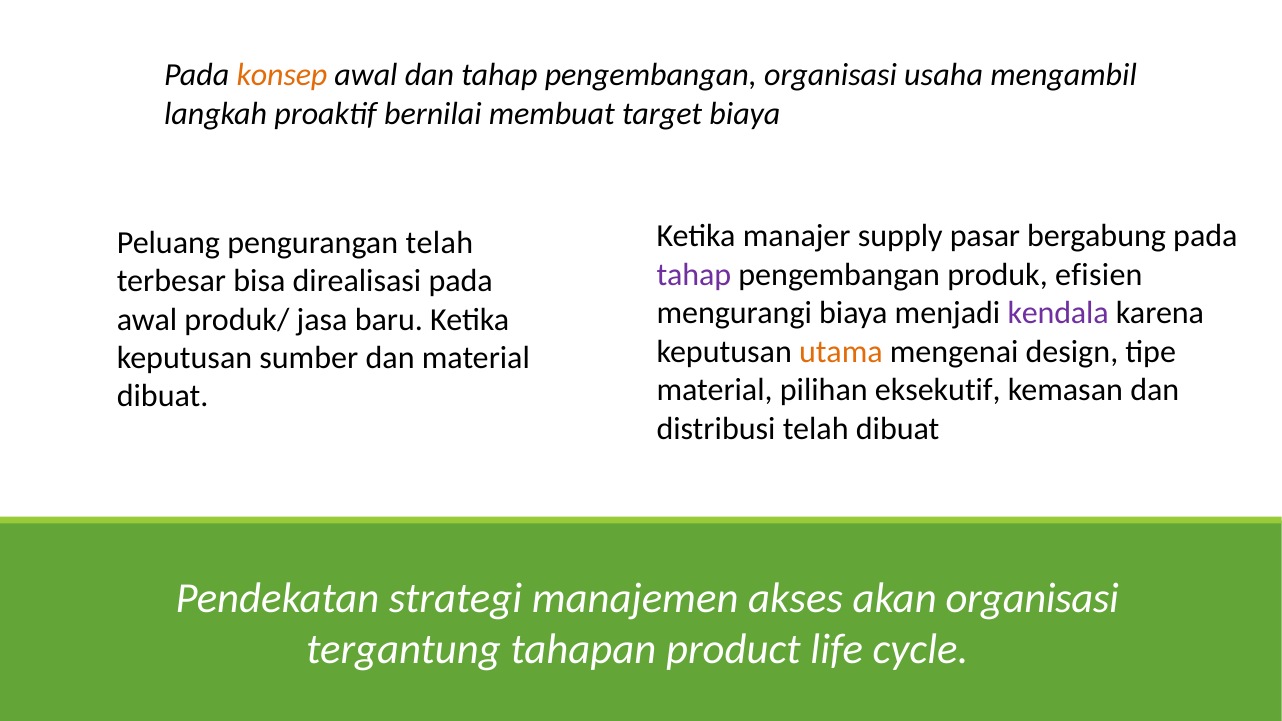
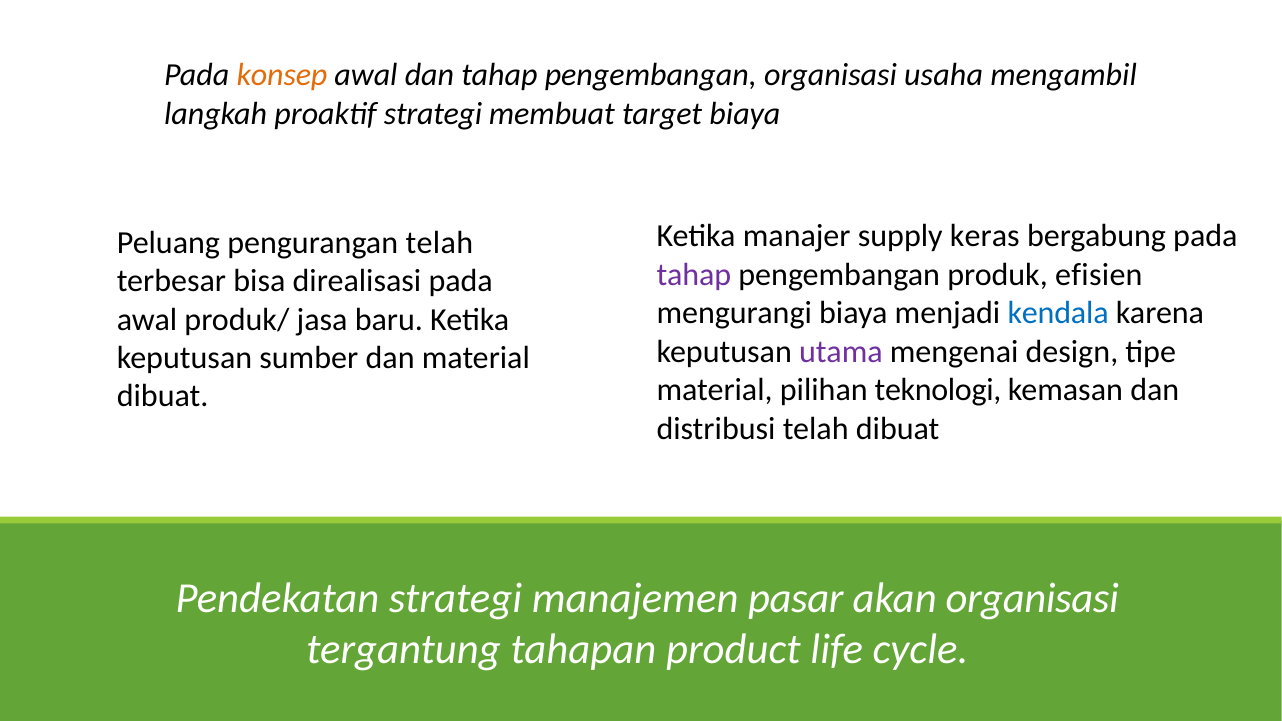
proaktif bernilai: bernilai -> strategi
pasar: pasar -> keras
kendala colour: purple -> blue
utama colour: orange -> purple
eksekutif: eksekutif -> teknologi
akses: akses -> pasar
